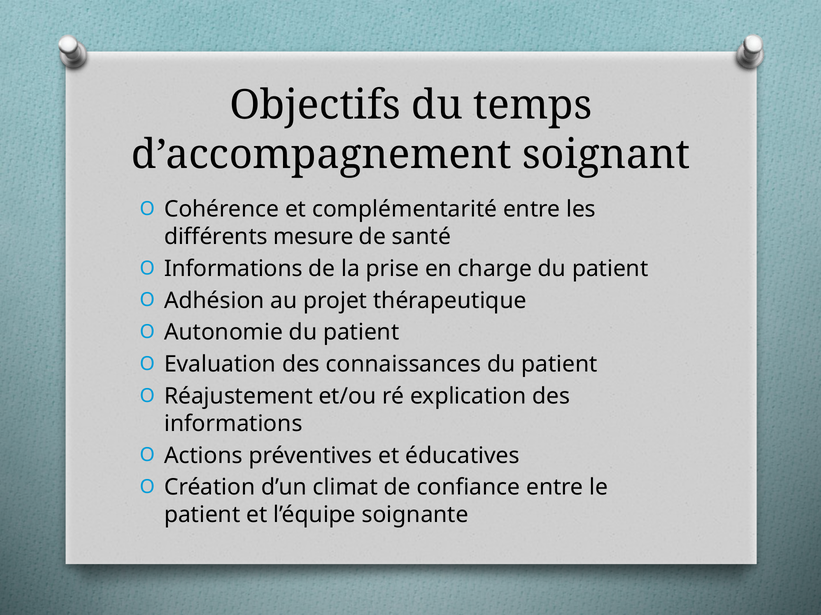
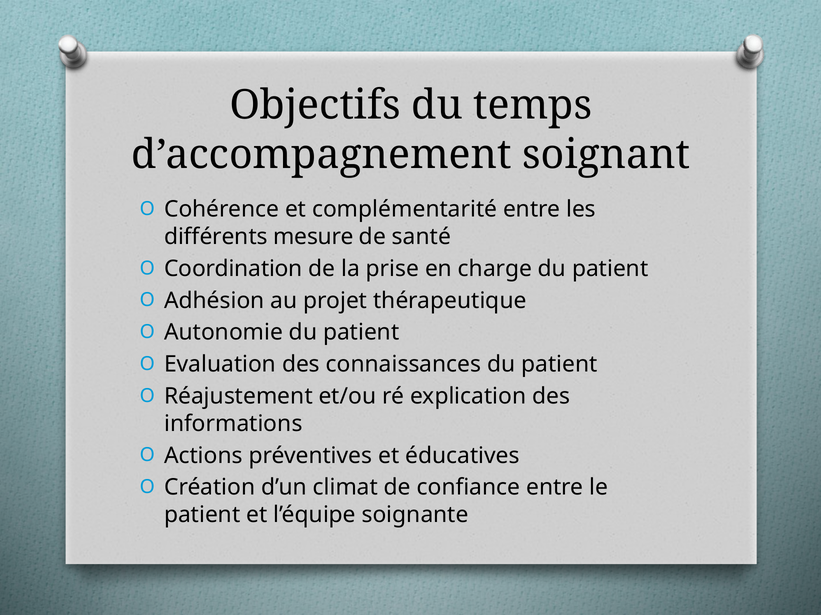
Informations at (233, 269): Informations -> Coordination
